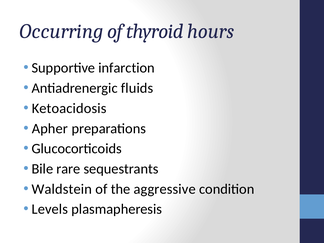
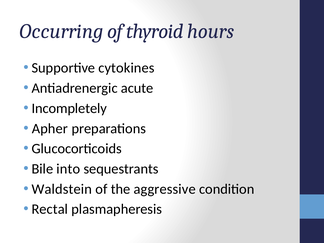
infarction: infarction -> cytokines
fluids: fluids -> acute
Ketoacidosis: Ketoacidosis -> Incompletely
rare: rare -> into
Levels: Levels -> Rectal
